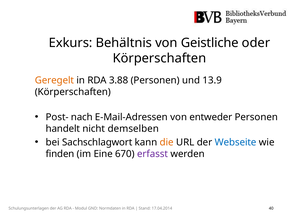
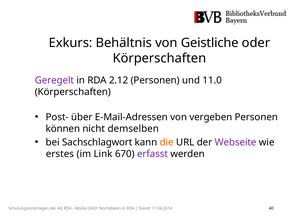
Geregelt colour: orange -> purple
3.88: 3.88 -> 2.12
13.9: 13.9 -> 11.0
nach: nach -> über
entweder: entweder -> vergeben
handelt: handelt -> können
Webseite colour: blue -> purple
finden: finden -> erstes
Eine: Eine -> Link
